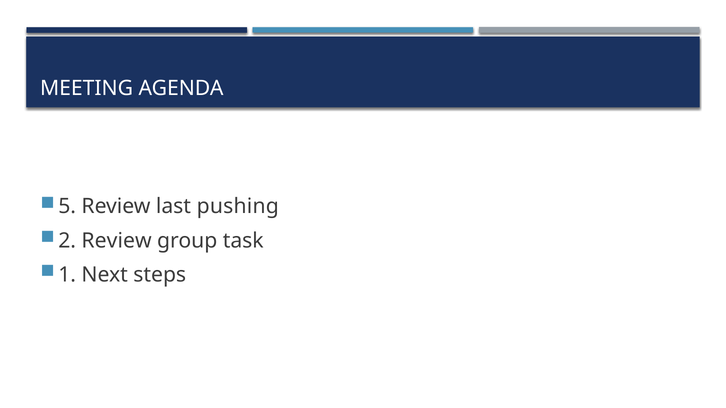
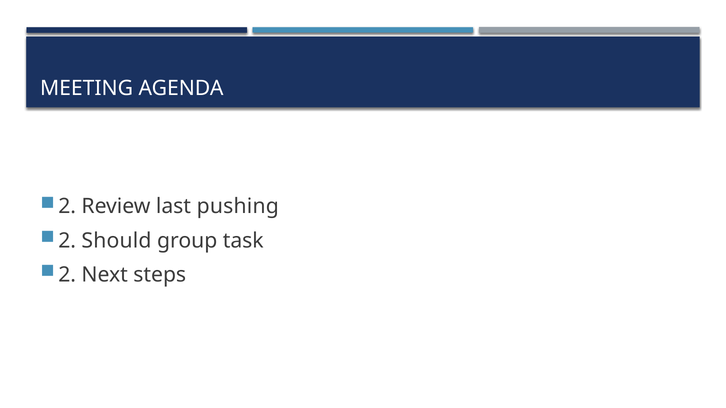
5 at (67, 207): 5 -> 2
2 Review: Review -> Should
1 at (67, 275): 1 -> 2
